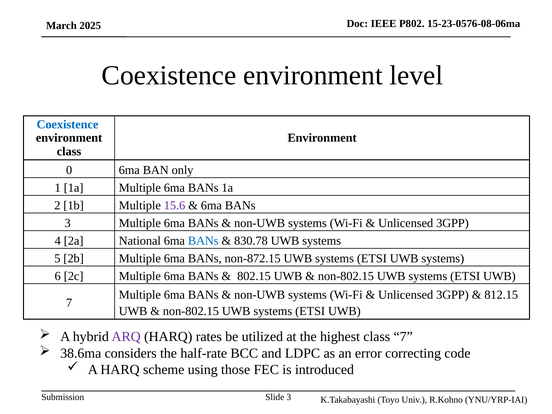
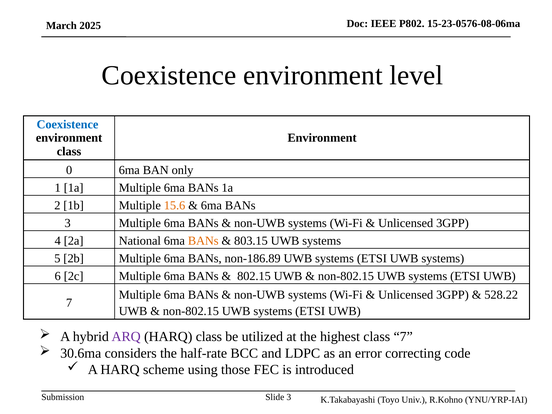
15.6 colour: purple -> orange
BANs at (203, 241) colour: blue -> orange
830.78: 830.78 -> 803.15
non-872.15: non-872.15 -> non-186.89
812.15: 812.15 -> 528.22
HARQ rates: rates -> class
38.6ma: 38.6ma -> 30.6ma
